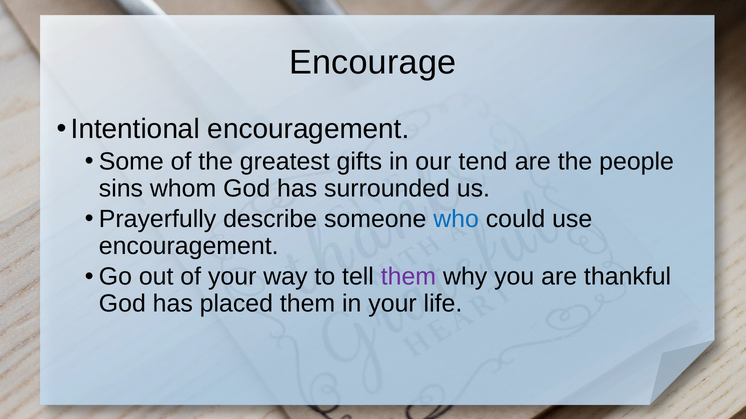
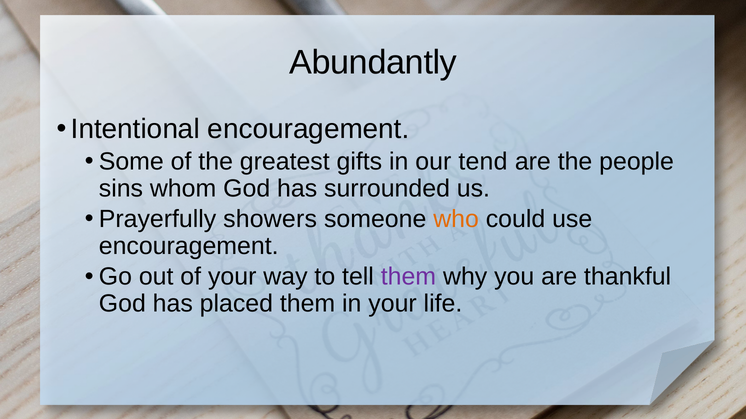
Encourage: Encourage -> Abundantly
describe: describe -> showers
who colour: blue -> orange
